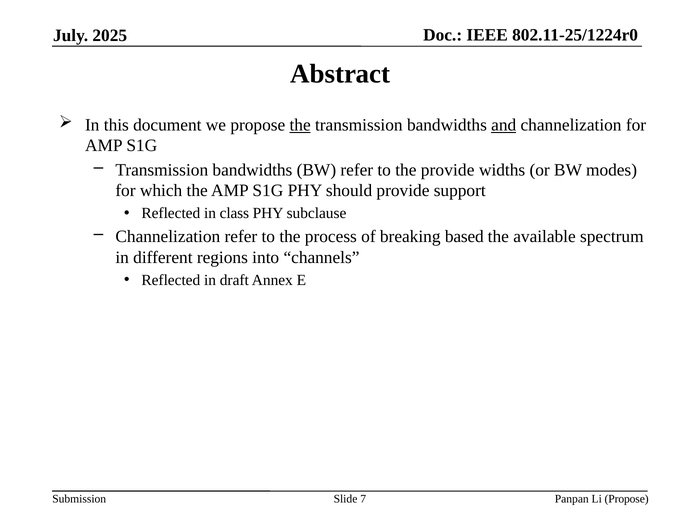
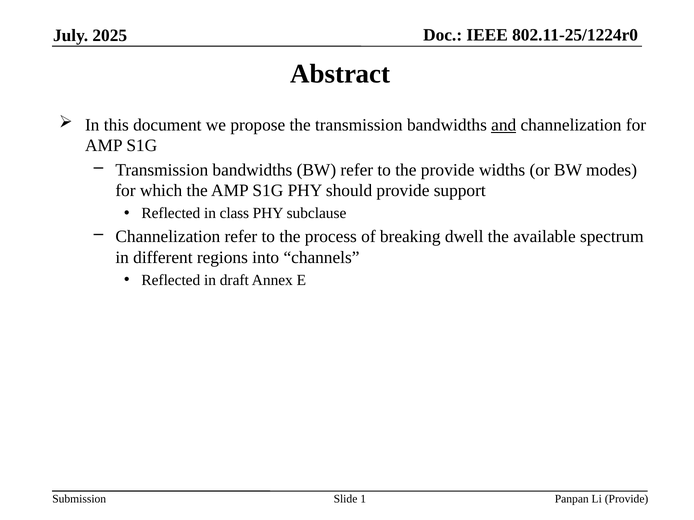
the at (300, 125) underline: present -> none
based: based -> dwell
7: 7 -> 1
Li Propose: Propose -> Provide
